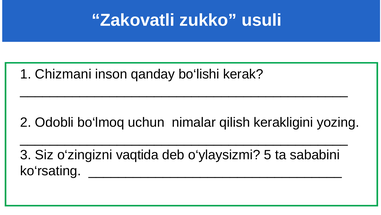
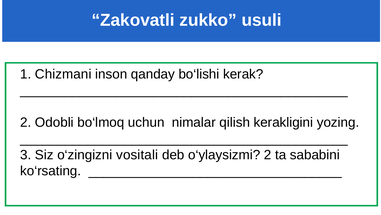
vaqtida: vaqtida -> vositali
o‘ylaysizmi 5: 5 -> 2
